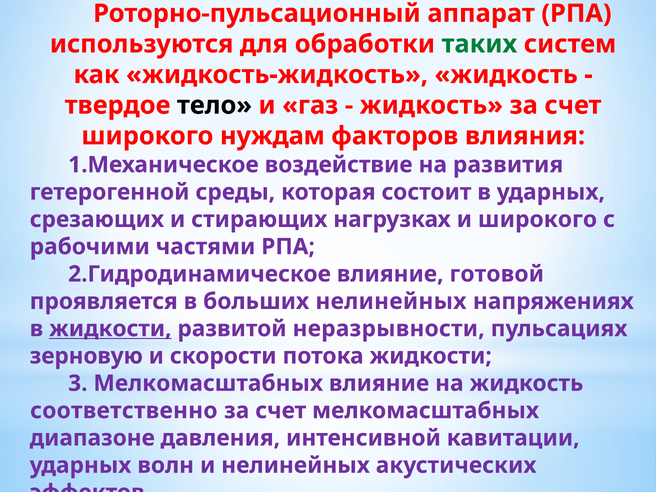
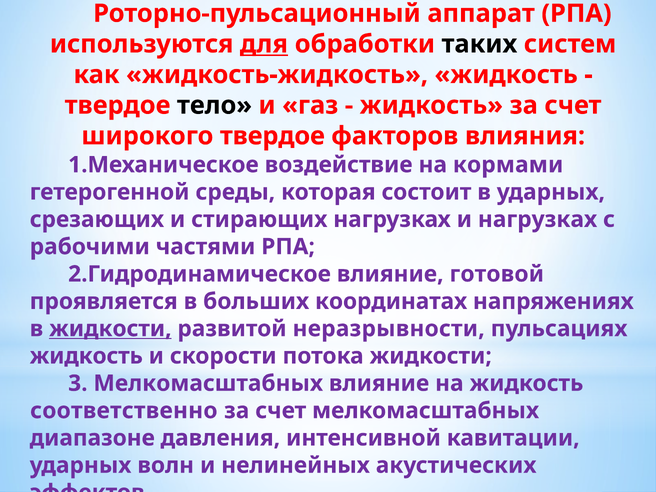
для underline: none -> present
таких colour: green -> black
широкого нуждам: нуждам -> твердое
развития: развития -> кормами
и широкого: широкого -> нагрузках
больших нелинейных: нелинейных -> координатах
зерновую at (86, 356): зерновую -> жидкость
